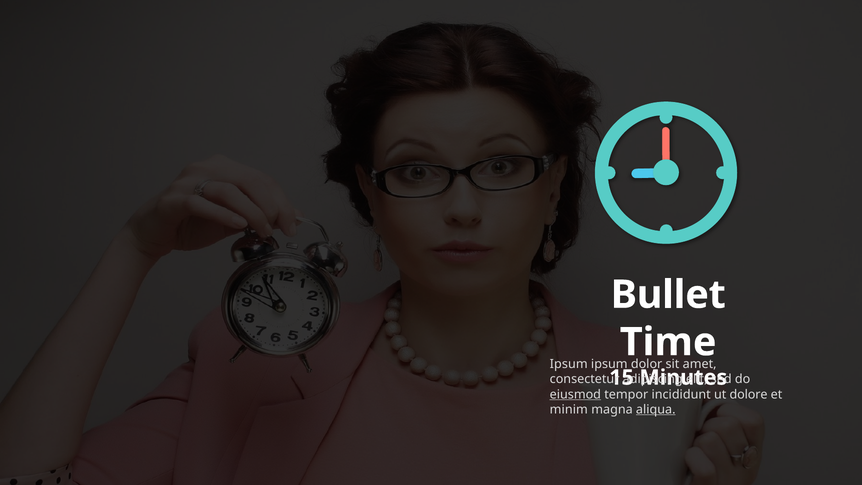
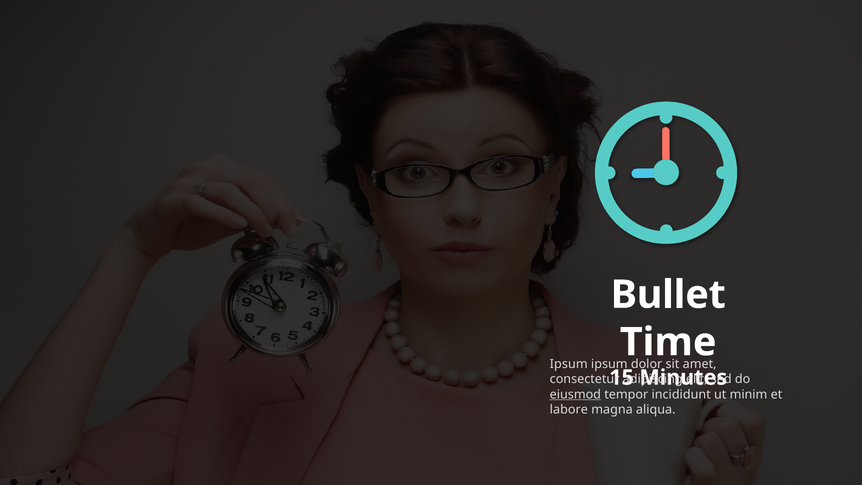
dolore: dolore -> minim
minim: minim -> labore
aliqua underline: present -> none
